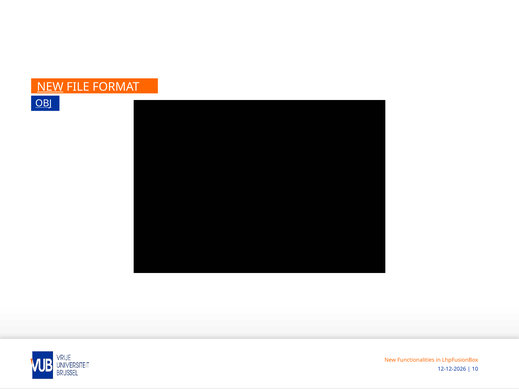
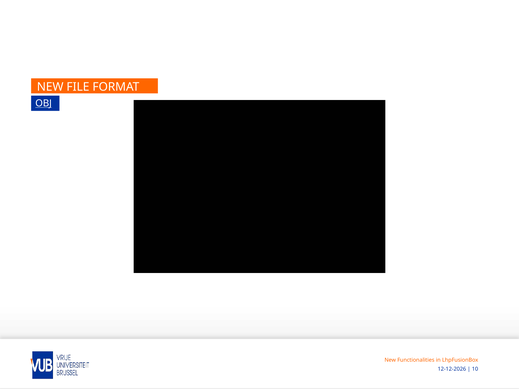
NEW at (50, 87) underline: present -> none
